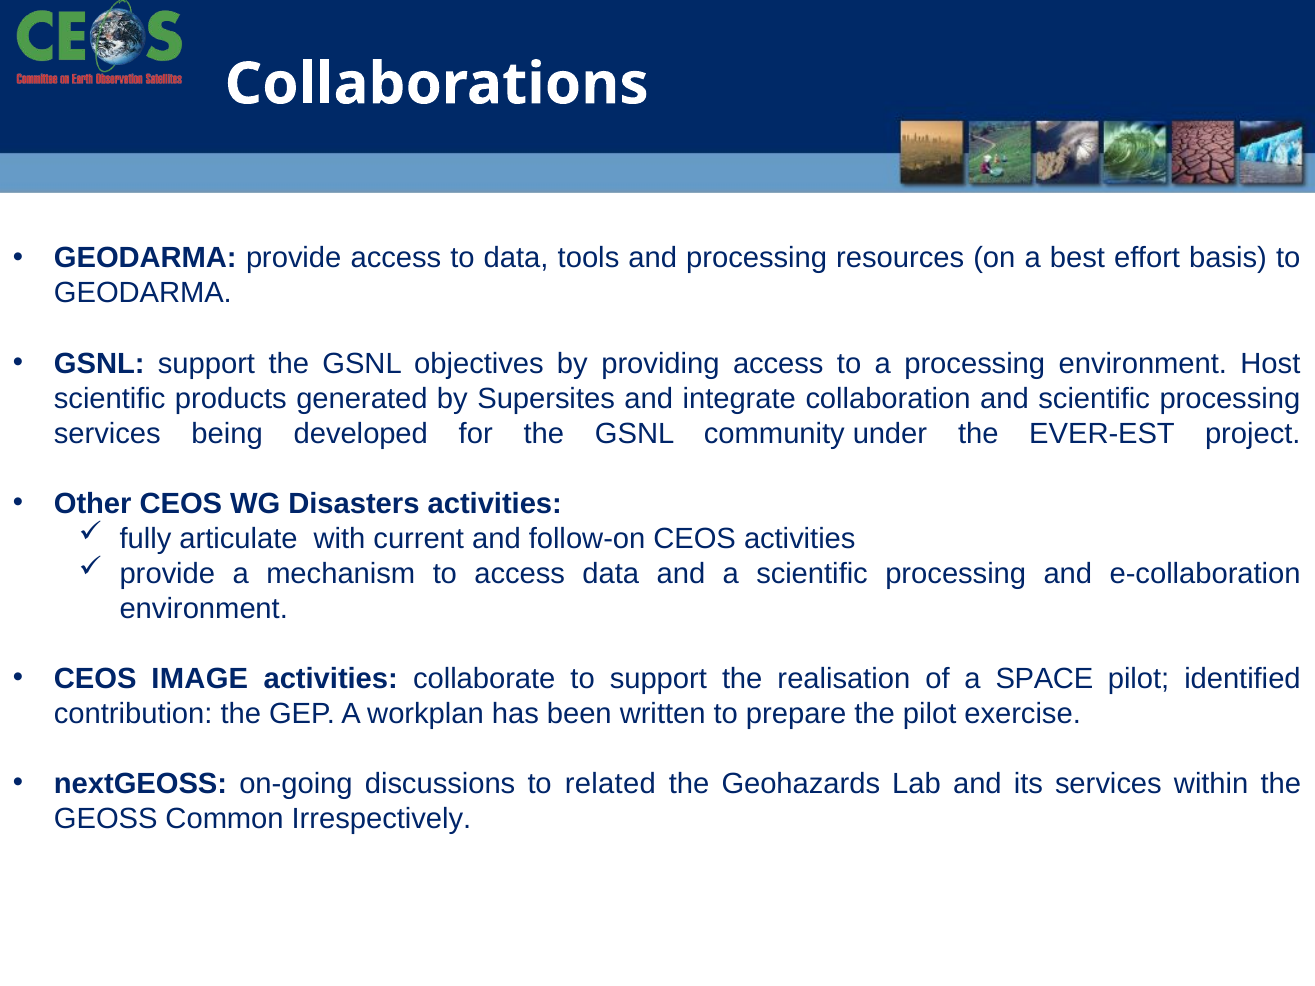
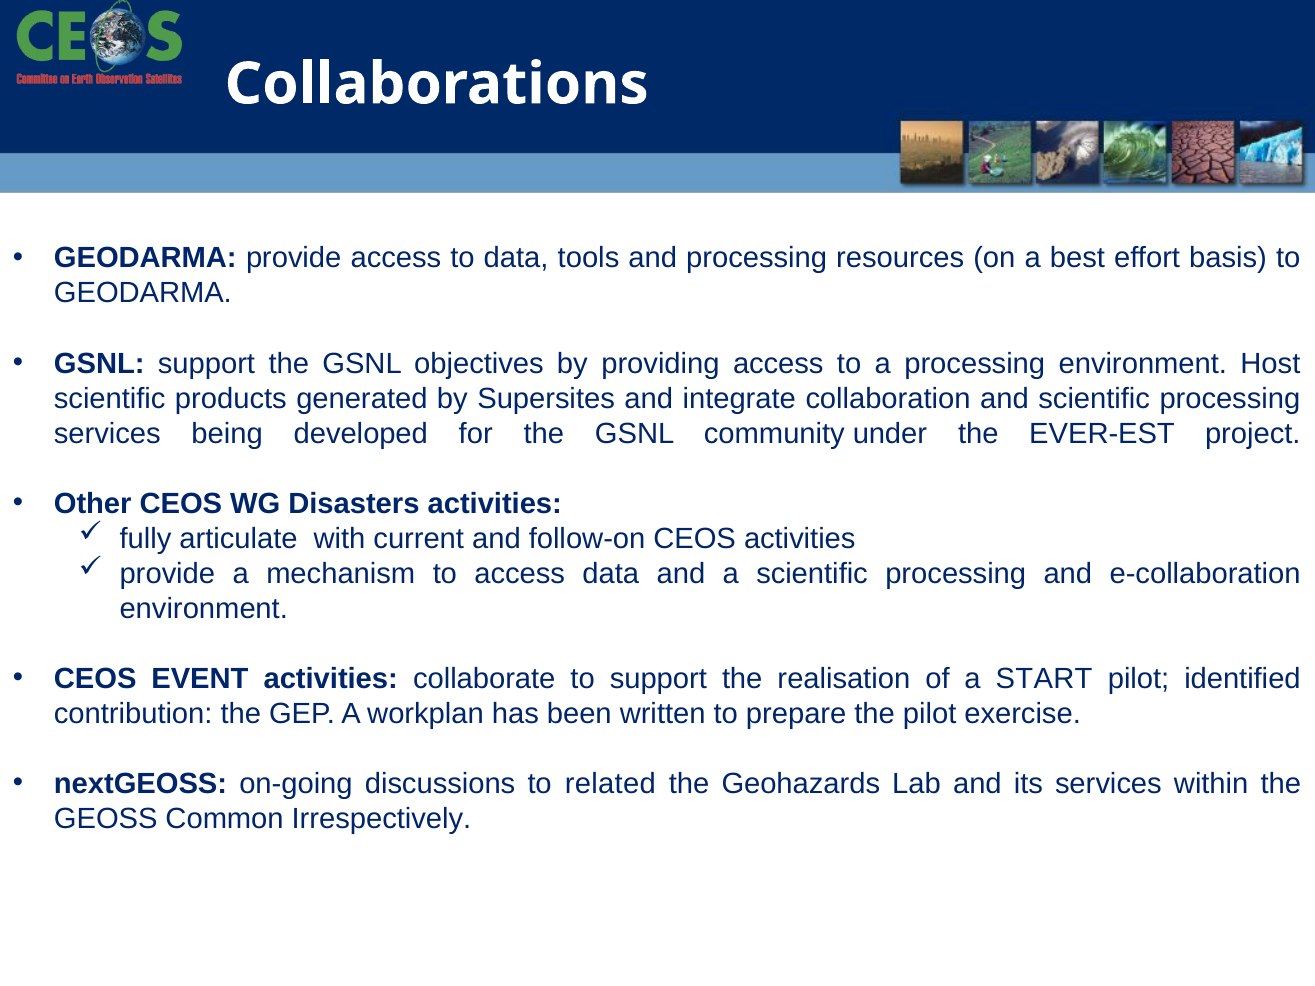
IMAGE: IMAGE -> EVENT
SPACE: SPACE -> START
